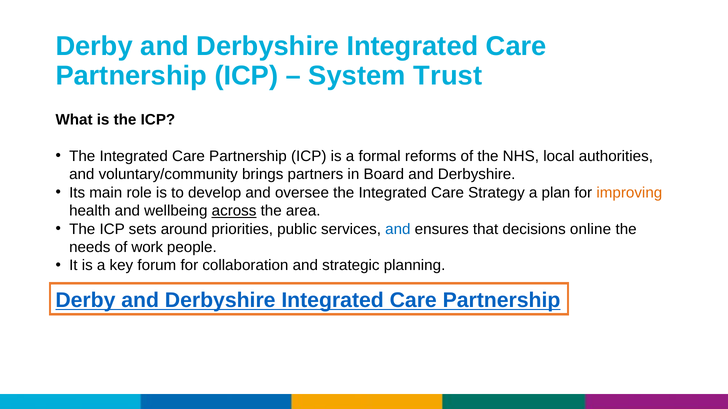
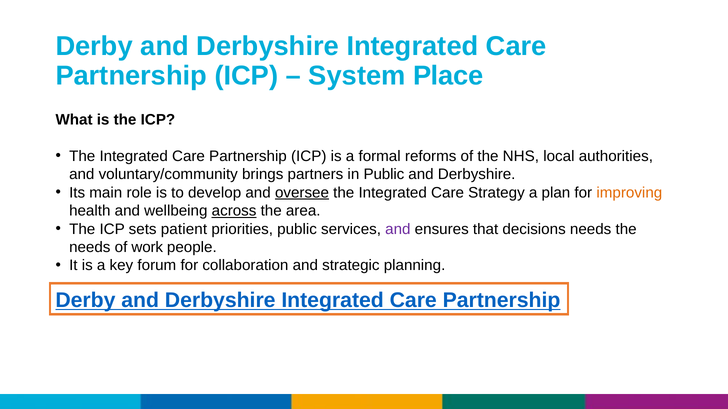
Trust: Trust -> Place
in Board: Board -> Public
oversee underline: none -> present
around: around -> patient
and at (398, 229) colour: blue -> purple
decisions online: online -> needs
